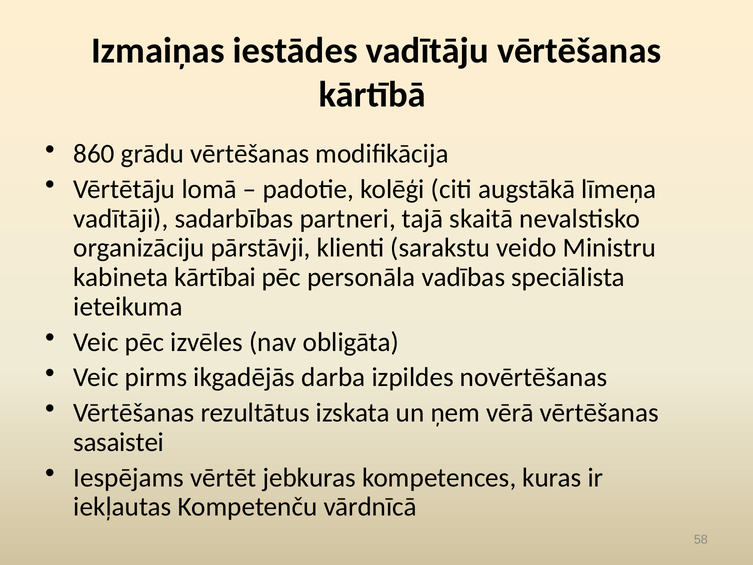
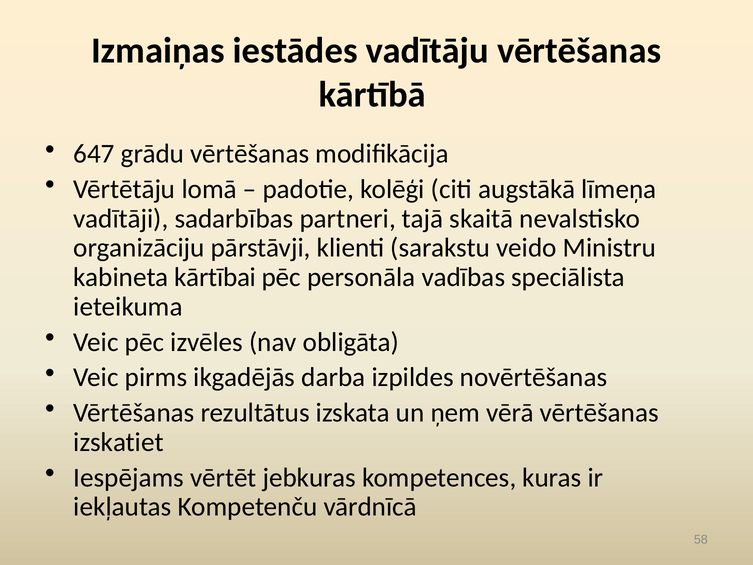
860: 860 -> 647
sasaistei: sasaistei -> izskatiet
